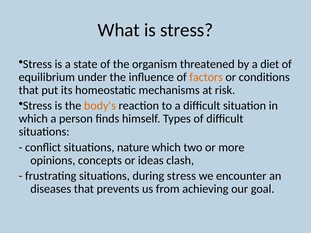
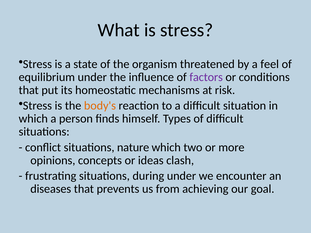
diet: diet -> feel
factors colour: orange -> purple
during stress: stress -> under
